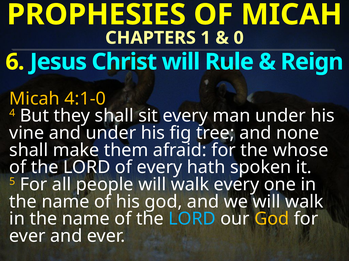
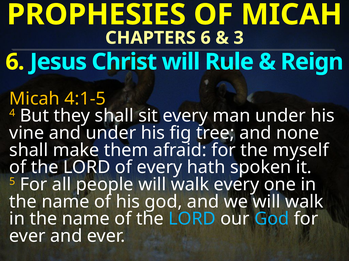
CHAPTERS 1: 1 -> 6
0: 0 -> 3
4:1-0: 4:1-0 -> 4:1-5
whose: whose -> myself
God at (272, 219) colour: yellow -> light blue
